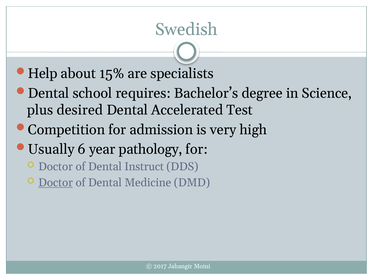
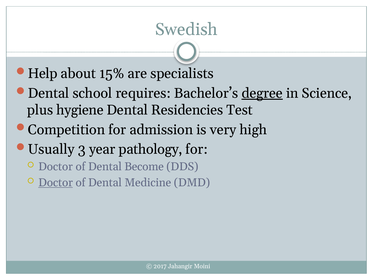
degree underline: none -> present
desired: desired -> hygiene
Accelerated: Accelerated -> Residencies
6: 6 -> 3
Instruct: Instruct -> Become
